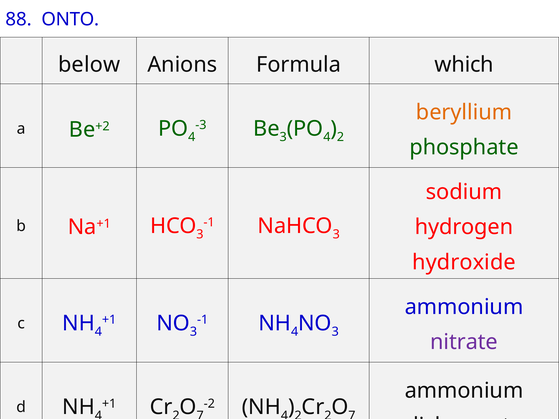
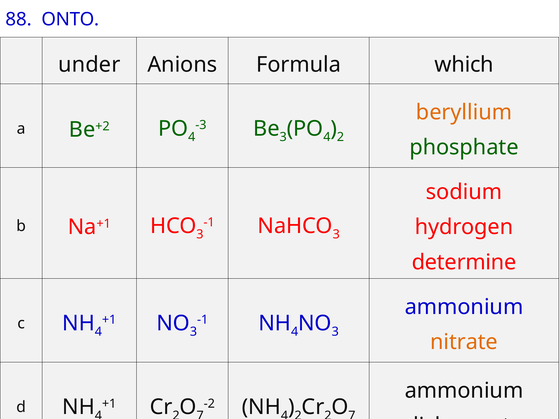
below: below -> under
hydroxide: hydroxide -> determine
nitrate colour: purple -> orange
